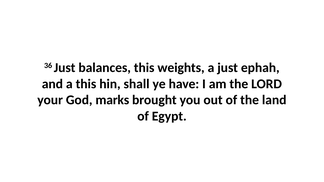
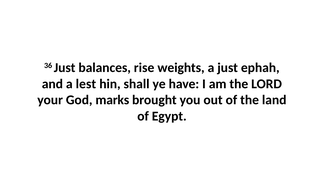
balances this: this -> rise
a this: this -> lest
